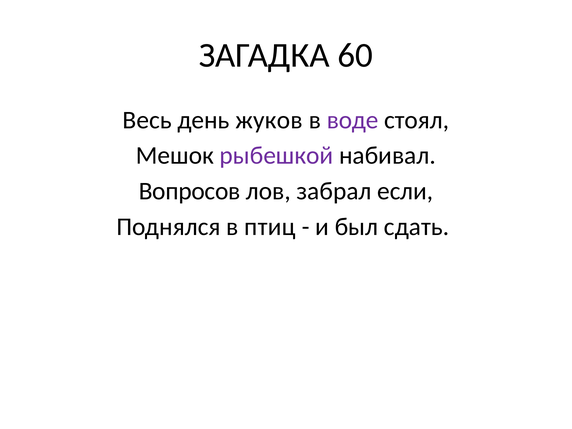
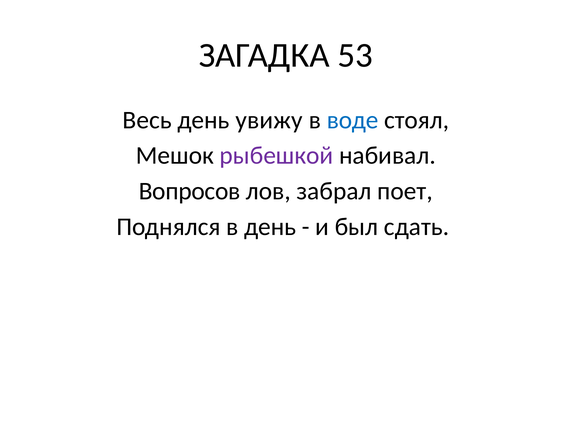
60: 60 -> 53
жуков: жуков -> увижу
воде colour: purple -> blue
если: если -> поет
в птиц: птиц -> день
